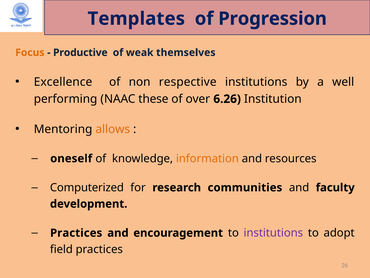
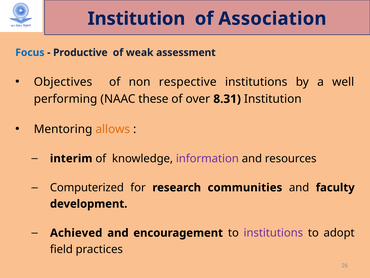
Templates at (136, 19): Templates -> Institution
Progression: Progression -> Association
Focus colour: orange -> blue
themselves: themselves -> assessment
Excellence: Excellence -> Objectives
6.26: 6.26 -> 8.31
oneself: oneself -> interim
information colour: orange -> purple
Practices at (76, 233): Practices -> Achieved
